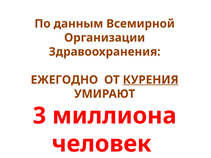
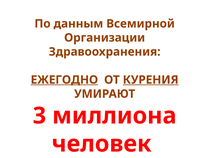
ЕЖЕГОДНО underline: none -> present
